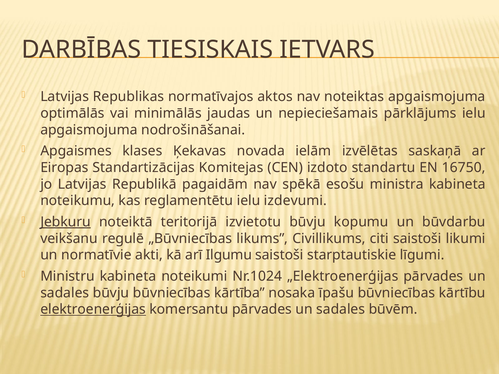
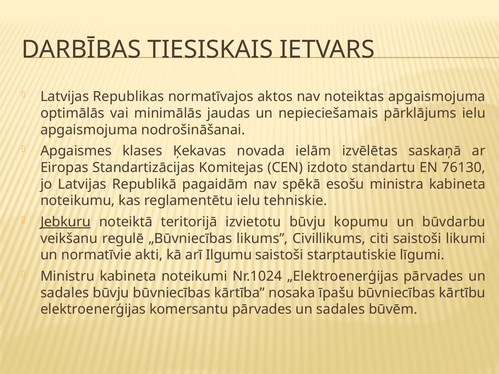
16750: 16750 -> 76130
izdevumi: izdevumi -> tehniskie
elektroenerģijas underline: present -> none
